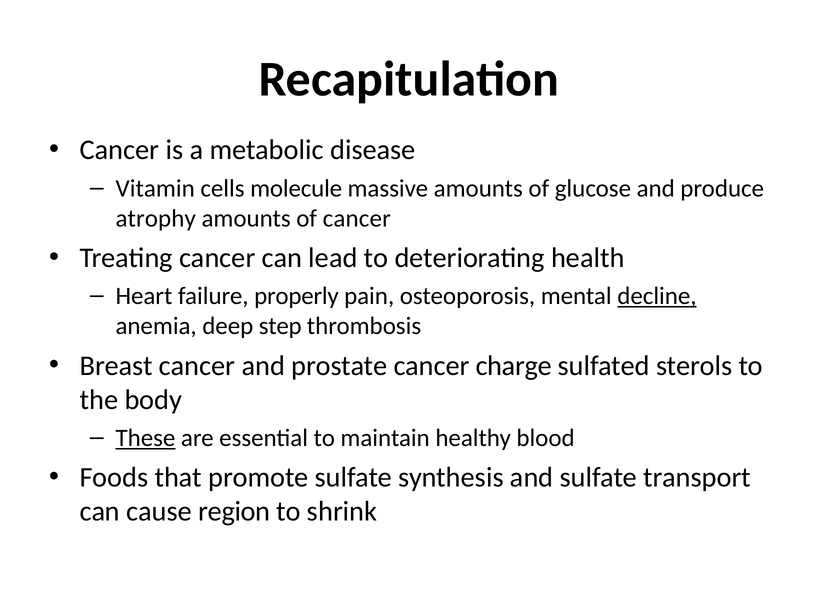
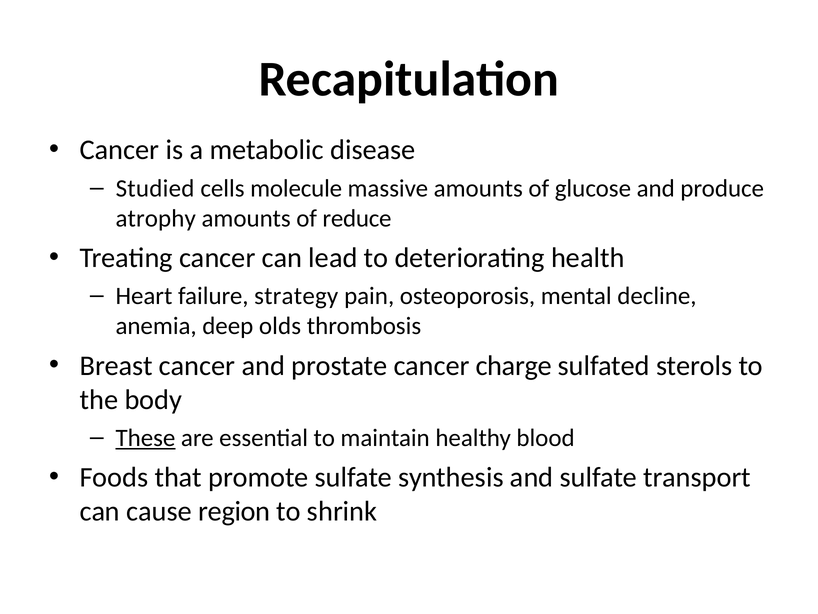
Vitamin: Vitamin -> Studied
of cancer: cancer -> reduce
properly: properly -> strategy
decline underline: present -> none
step: step -> olds
